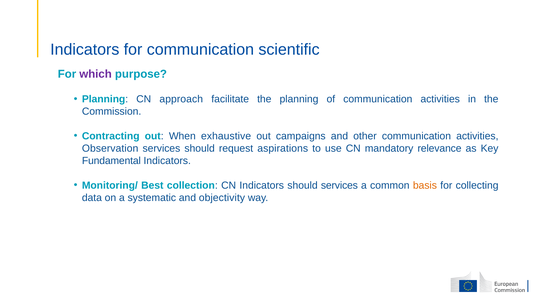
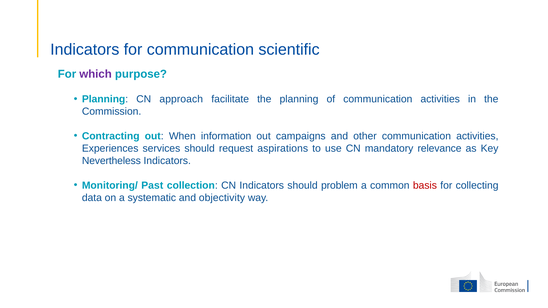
exhaustive: exhaustive -> information
Observation: Observation -> Experiences
Fundamental: Fundamental -> Nevertheless
Best: Best -> Past
should services: services -> problem
basis colour: orange -> red
